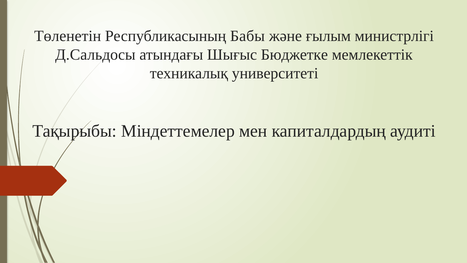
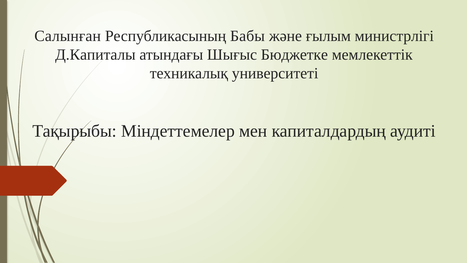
Төленетін: Төленетін -> Салынған
Д.Сальдосы: Д.Сальдосы -> Д.Капиталы
